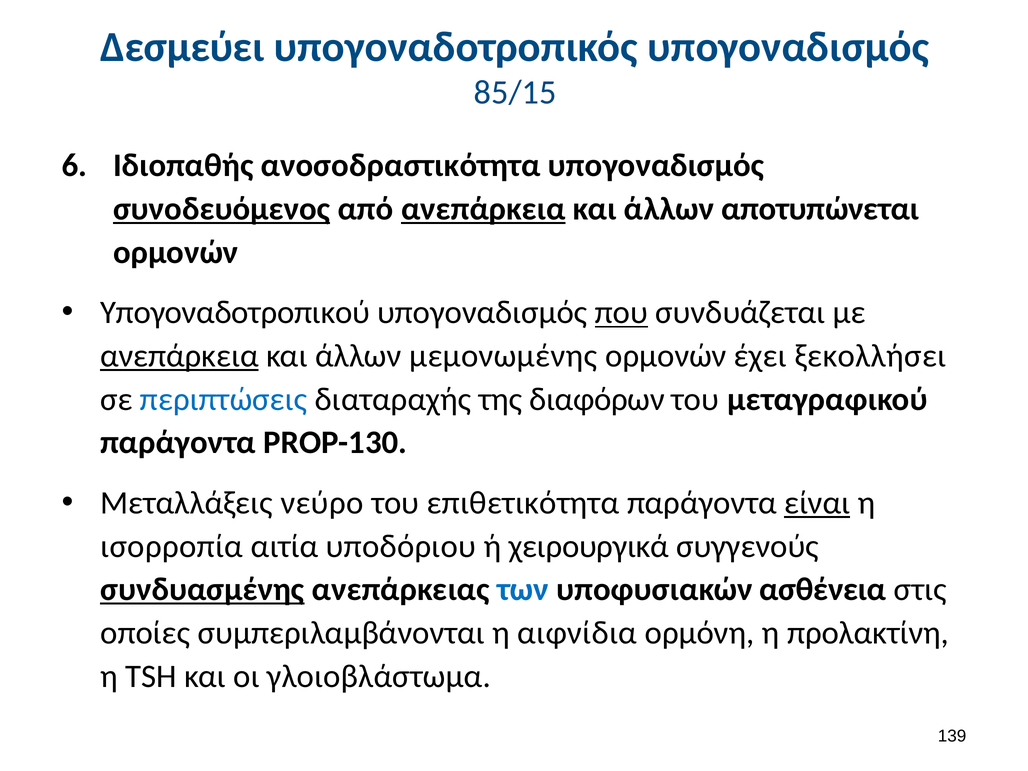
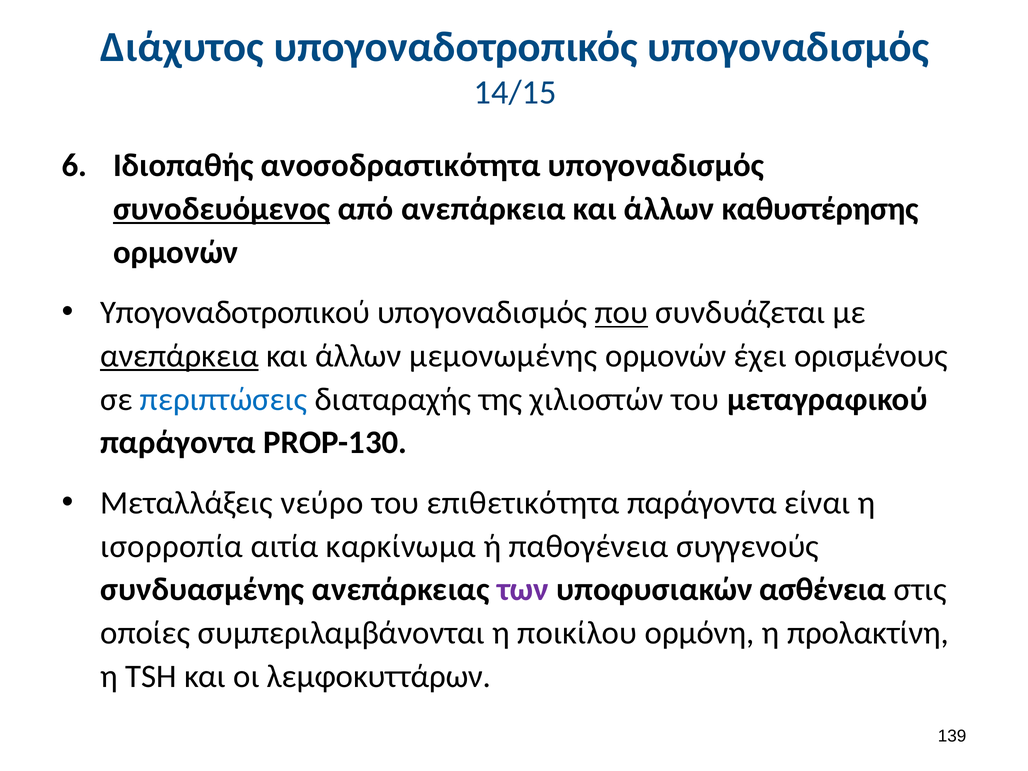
Δεσμεύει: Δεσμεύει -> Διάχυτος
85/15: 85/15 -> 14/15
ανεπάρκεια at (483, 209) underline: present -> none
αποτυπώνεται: αποτυπώνεται -> καθυστέρησης
ξεκολλήσει: ξεκολλήσει -> ορισμένους
διαφόρων: διαφόρων -> χιλιοστών
είναι underline: present -> none
υποδόριου: υποδόριου -> καρκίνωμα
χειρουργικά: χειρουργικά -> παθογένεια
συνδυασμένης underline: present -> none
των colour: blue -> purple
αιφνίδια: αιφνίδια -> ποικίλου
γλοιοβλάστωμα: γλοιοβλάστωμα -> λεμφοκυττάρων
